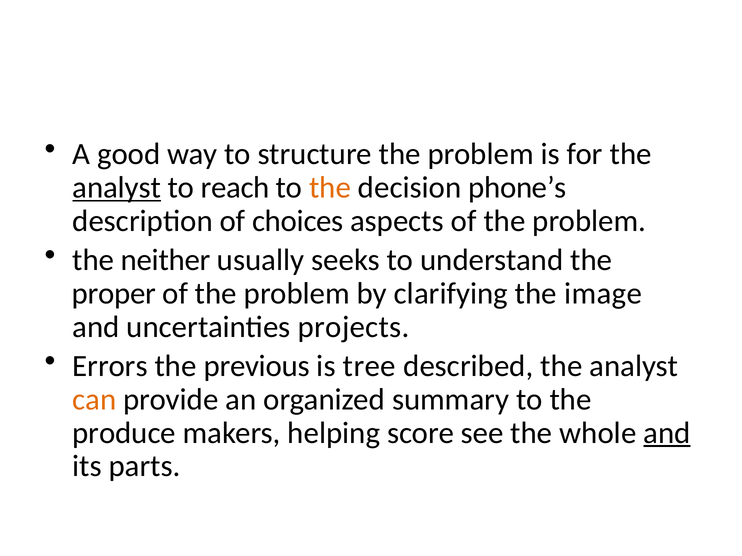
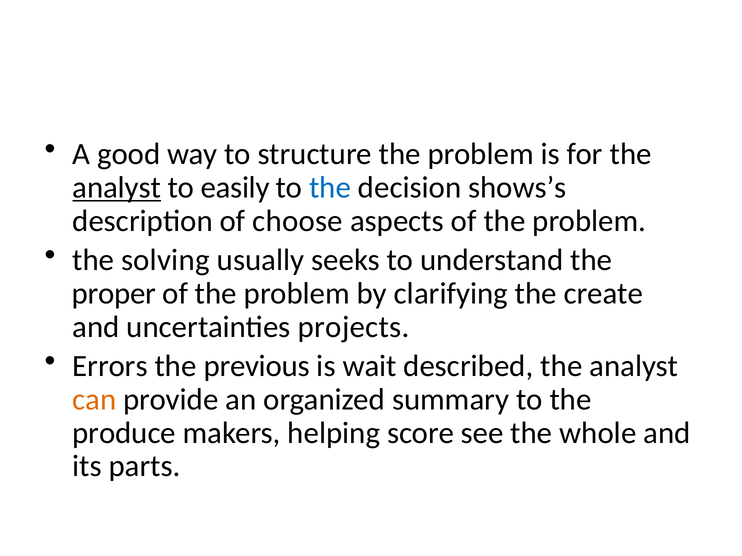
reach: reach -> easily
the at (330, 188) colour: orange -> blue
phone’s: phone’s -> shows’s
choices: choices -> choose
neither: neither -> solving
image: image -> create
tree: tree -> wait
and at (667, 433) underline: present -> none
